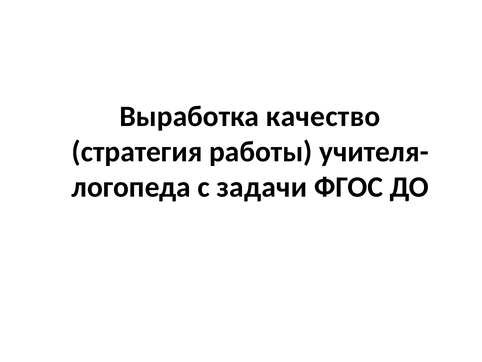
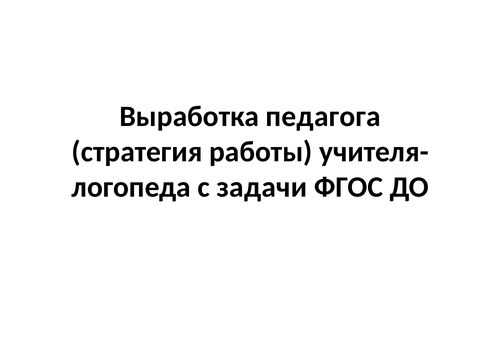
качество: качество -> педагога
